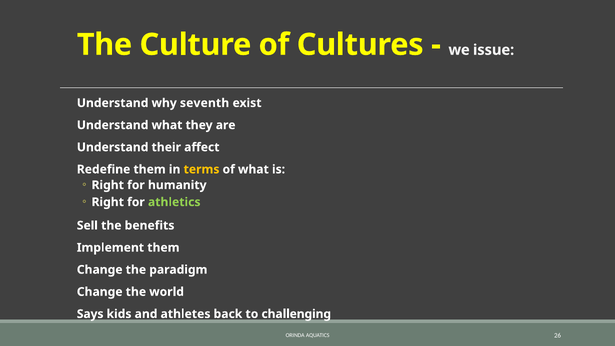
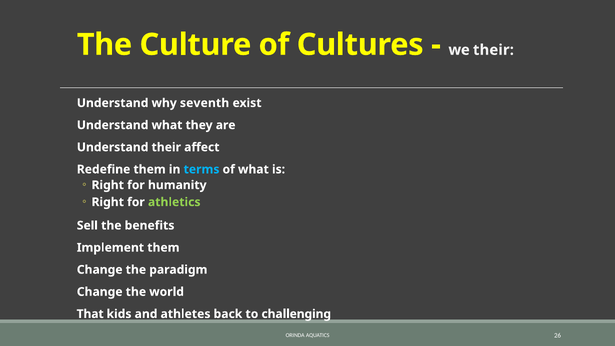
we issue: issue -> their
terms colour: yellow -> light blue
Says: Says -> That
